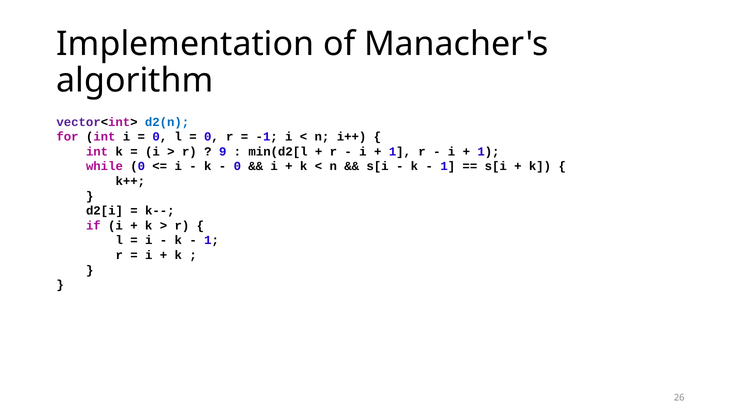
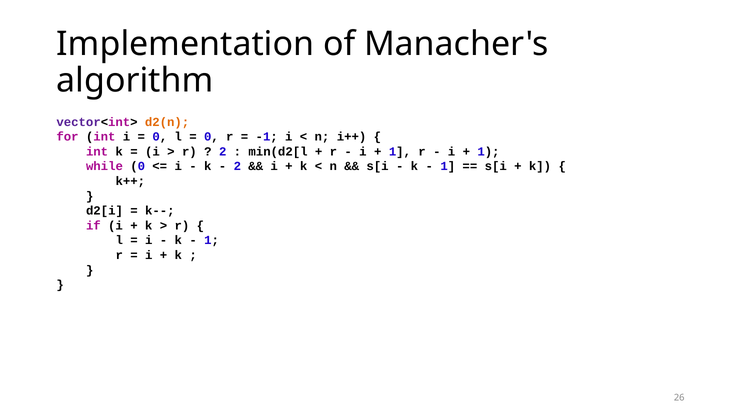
d2(n colour: blue -> orange
9 at (223, 152): 9 -> 2
0 at (237, 166): 0 -> 2
